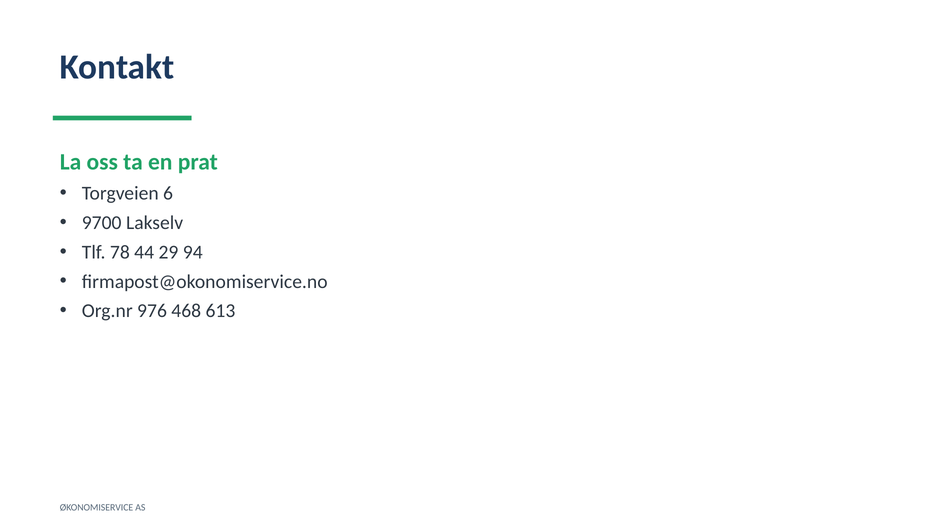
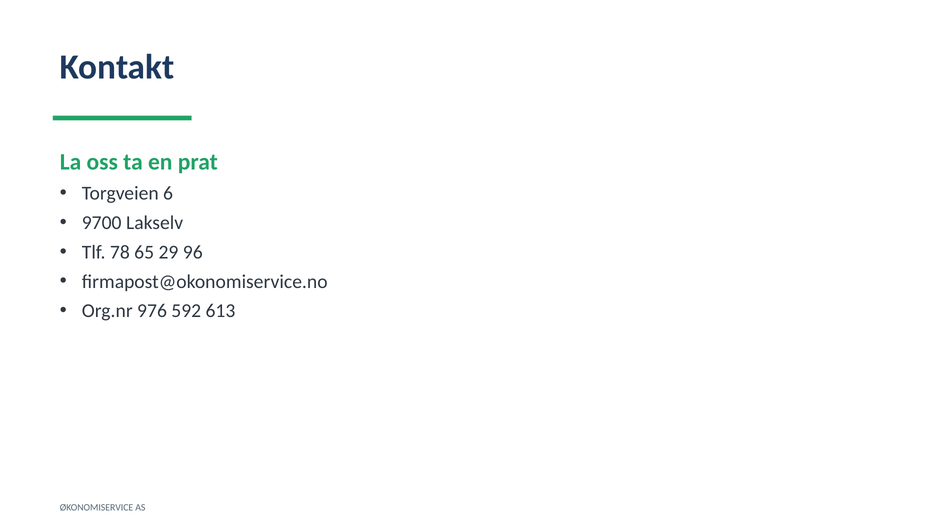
44: 44 -> 65
94: 94 -> 96
468: 468 -> 592
